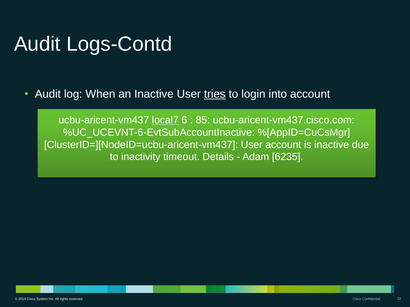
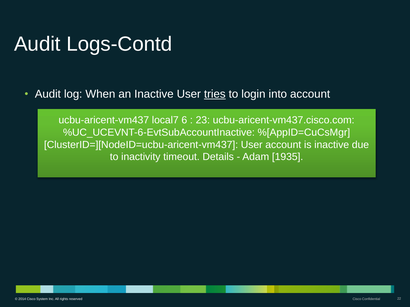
local7 underline: present -> none
85: 85 -> 23
6235: 6235 -> 1935
